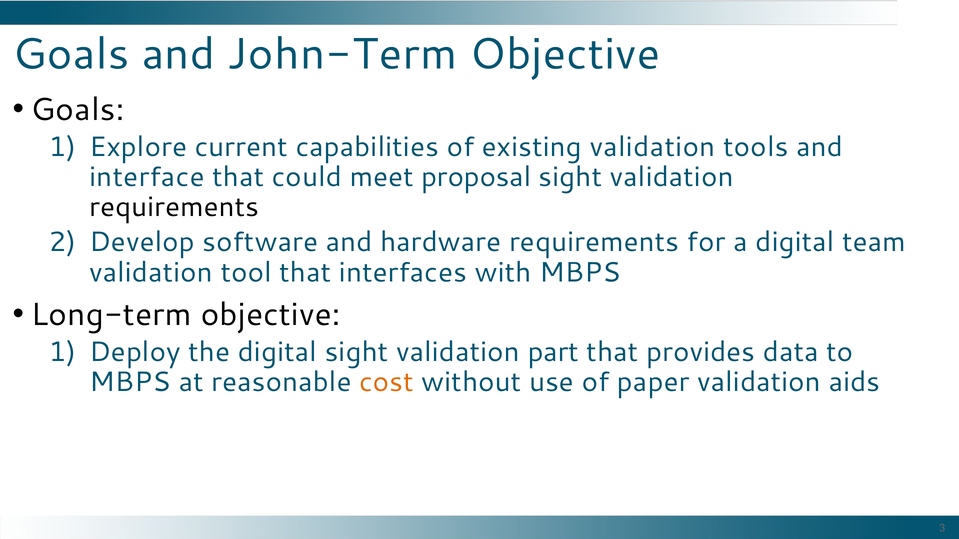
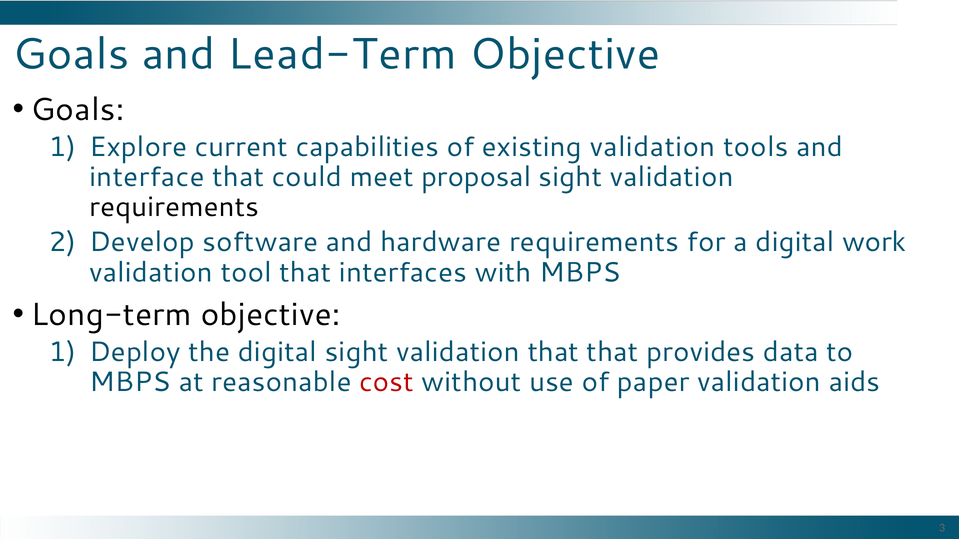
John-Term: John-Term -> Lead-Term
team: team -> work
validation part: part -> that
cost colour: orange -> red
